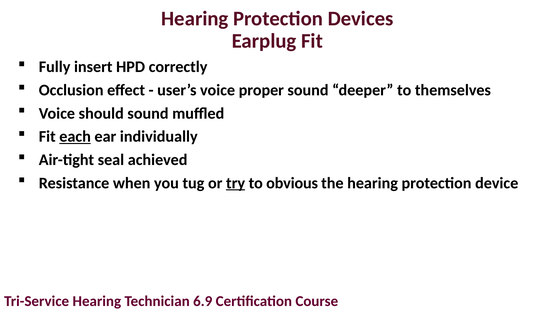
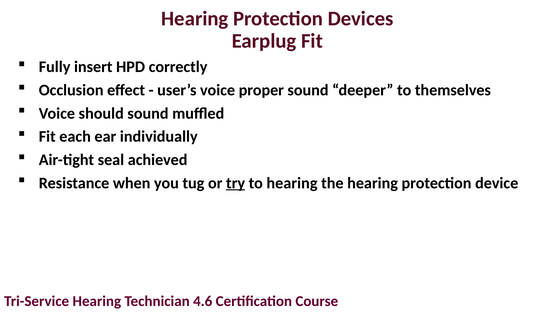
each underline: present -> none
to obvious: obvious -> hearing
6.9: 6.9 -> 4.6
